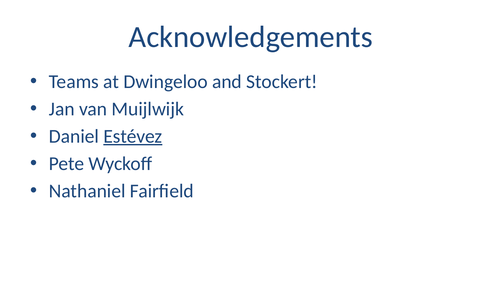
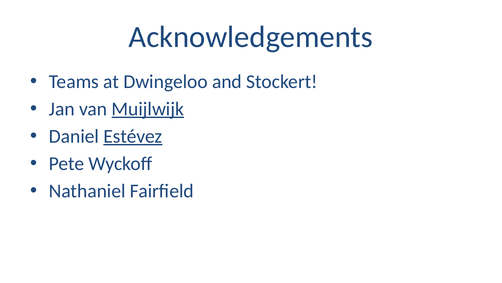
Muijlwijk underline: none -> present
